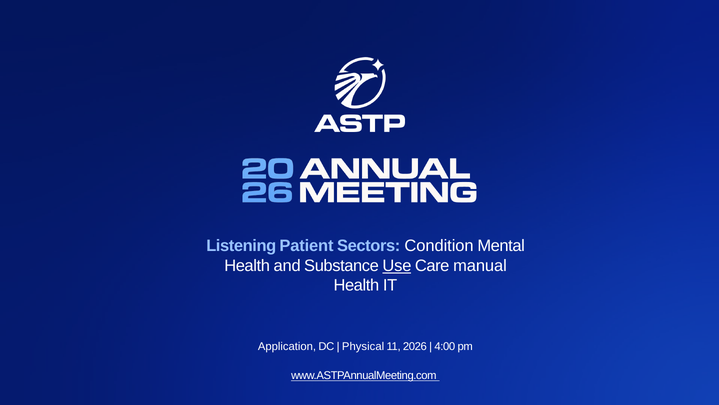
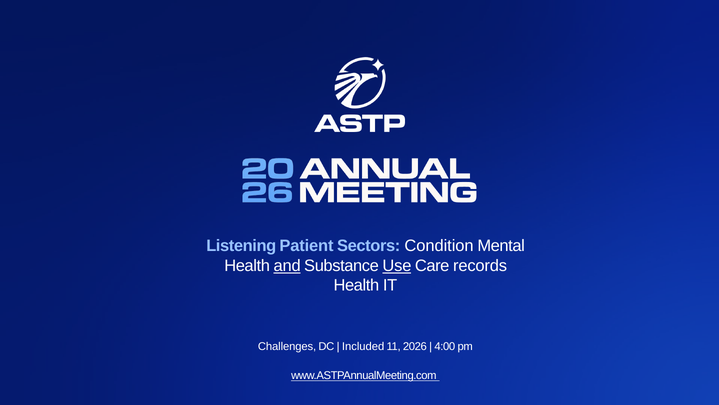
and underline: none -> present
manual: manual -> records
Application: Application -> Challenges
Physical: Physical -> Included
